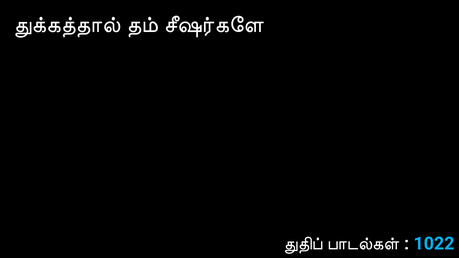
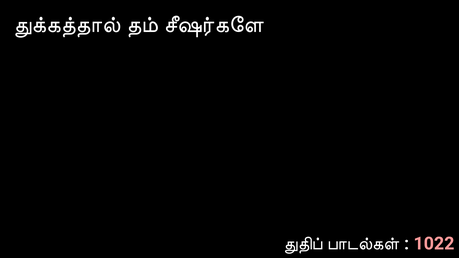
1022 colour: light blue -> pink
